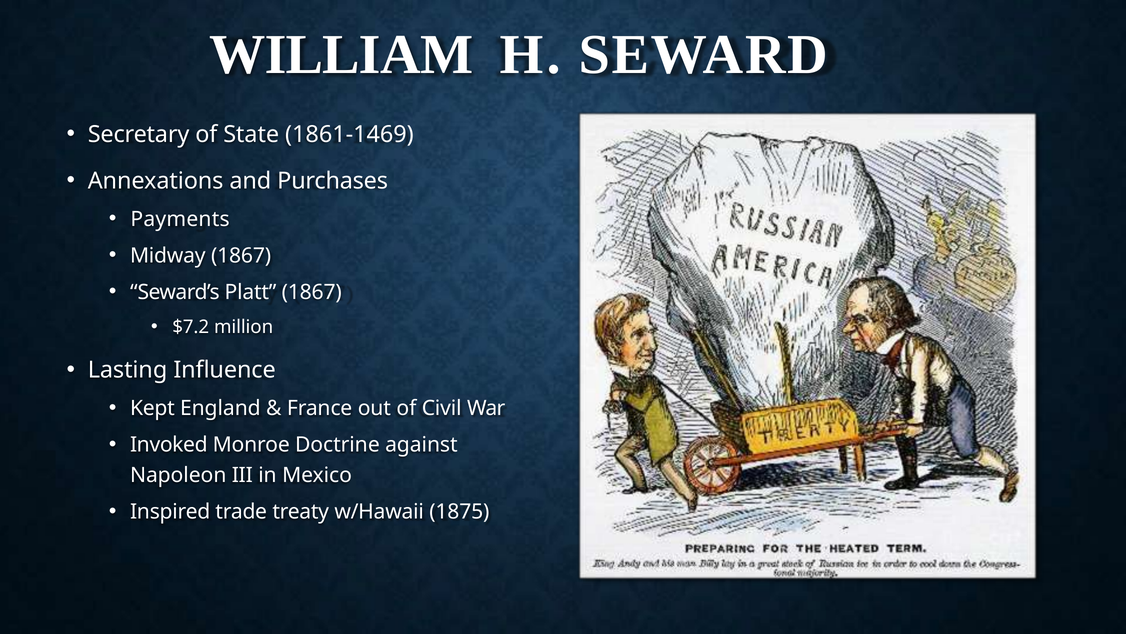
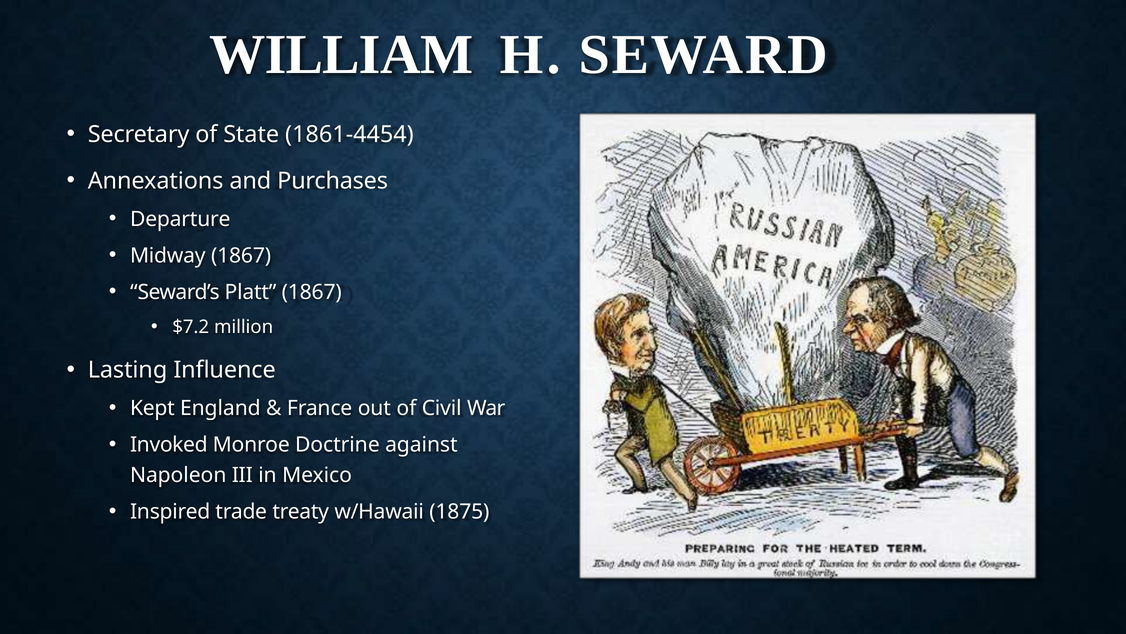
1861-1469: 1861-1469 -> 1861-4454
Payments: Payments -> Departure
